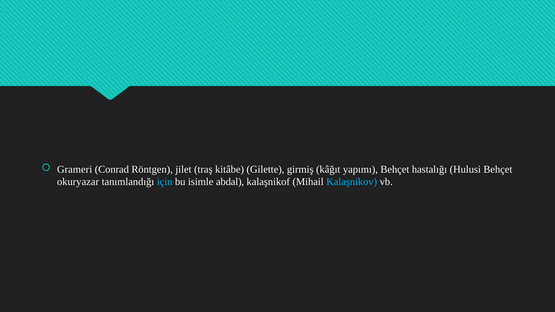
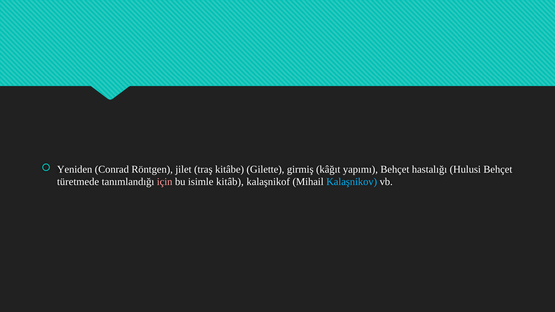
Grameri: Grameri -> Yeniden
okuryazar: okuryazar -> türetmede
için colour: light blue -> pink
abdal: abdal -> kitâb
